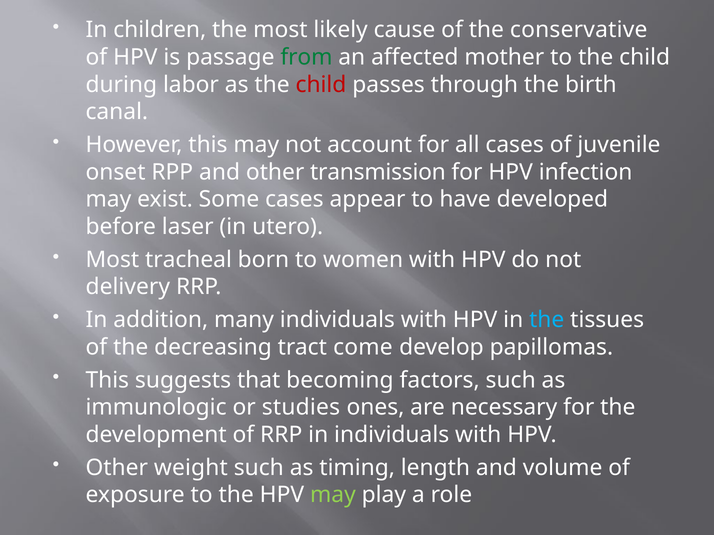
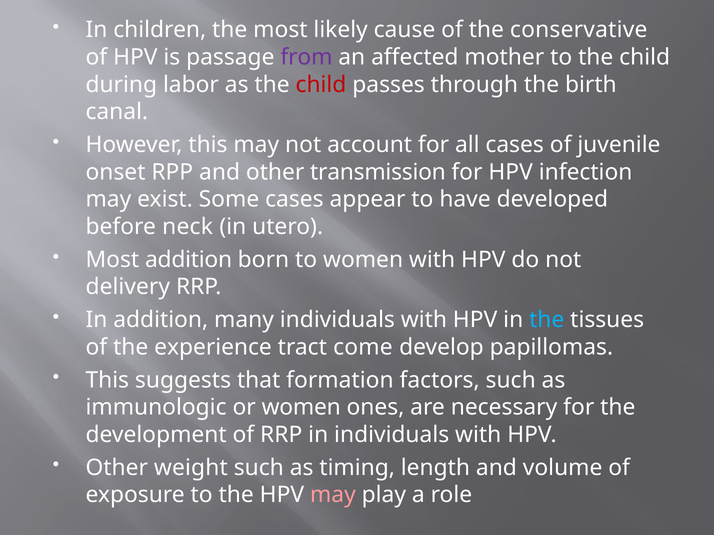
from colour: green -> purple
laser: laser -> neck
Most tracheal: tracheal -> addition
decreasing: decreasing -> experience
becoming: becoming -> formation
or studies: studies -> women
may at (333, 495) colour: light green -> pink
